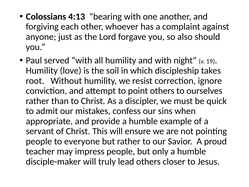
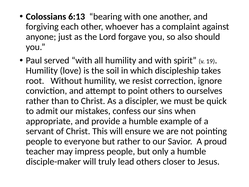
4:13: 4:13 -> 6:13
night: night -> spirit
